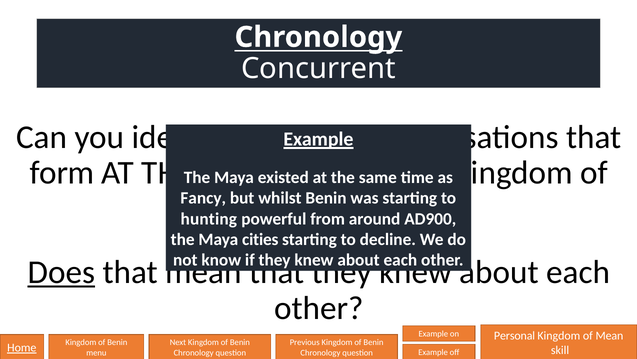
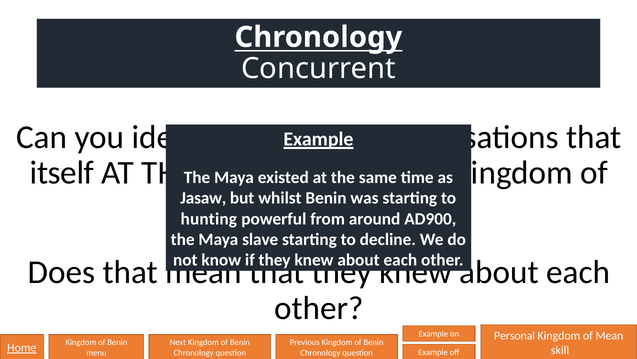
form: form -> itself
Fancy: Fancy -> Jasaw
cities: cities -> slave
Does underline: present -> none
